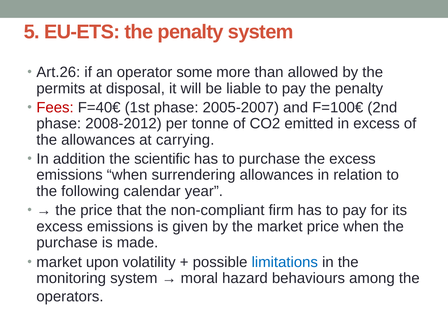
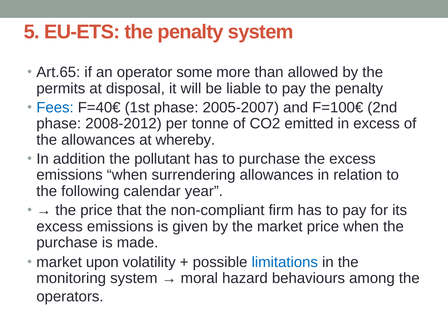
Art.26: Art.26 -> Art.65
Fees colour: red -> blue
carrying: carrying -> whereby
scientific: scientific -> pollutant
